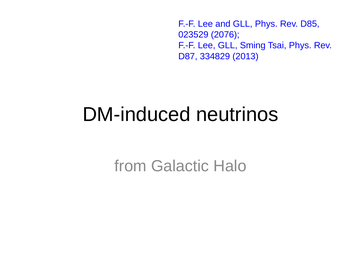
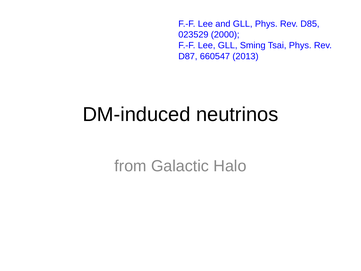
2076: 2076 -> 2000
334829: 334829 -> 660547
